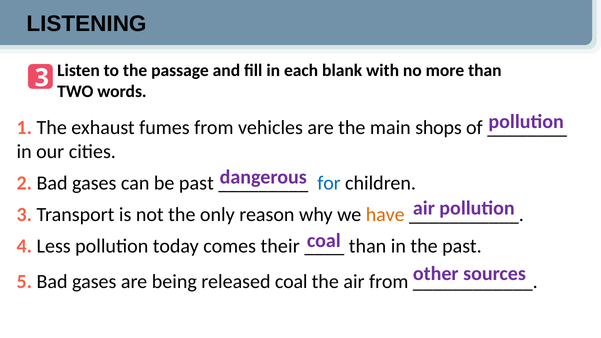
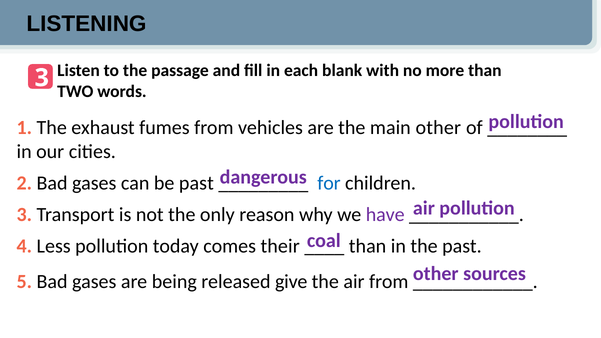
main shops: shops -> other
have colour: orange -> purple
released coal: coal -> give
